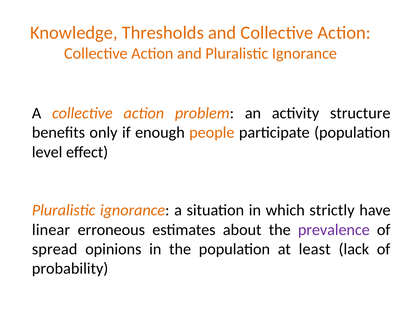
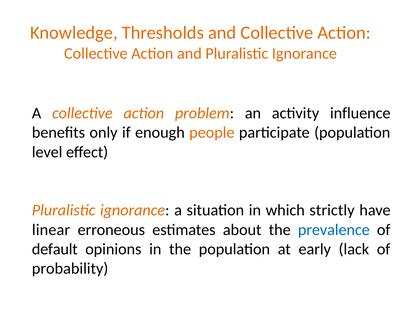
structure: structure -> influence
prevalence colour: purple -> blue
spread: spread -> default
least: least -> early
